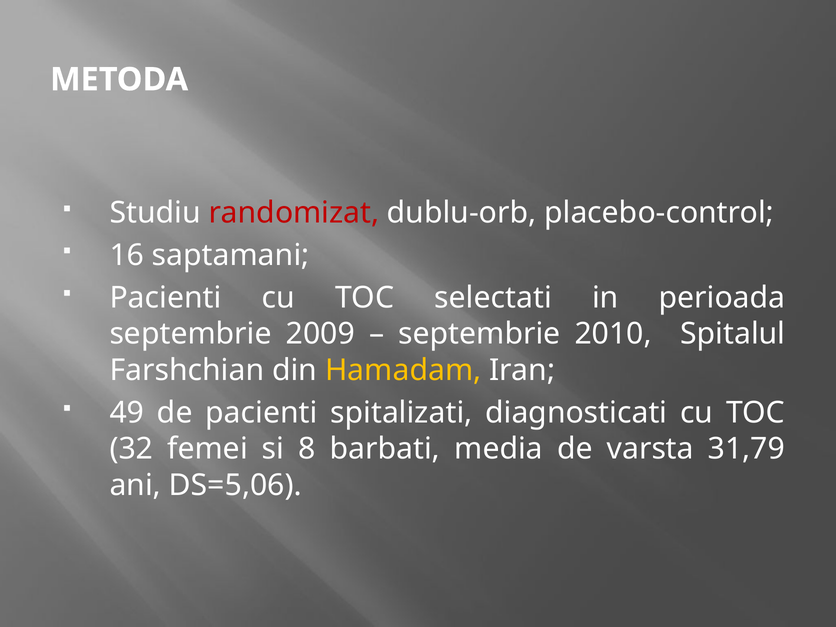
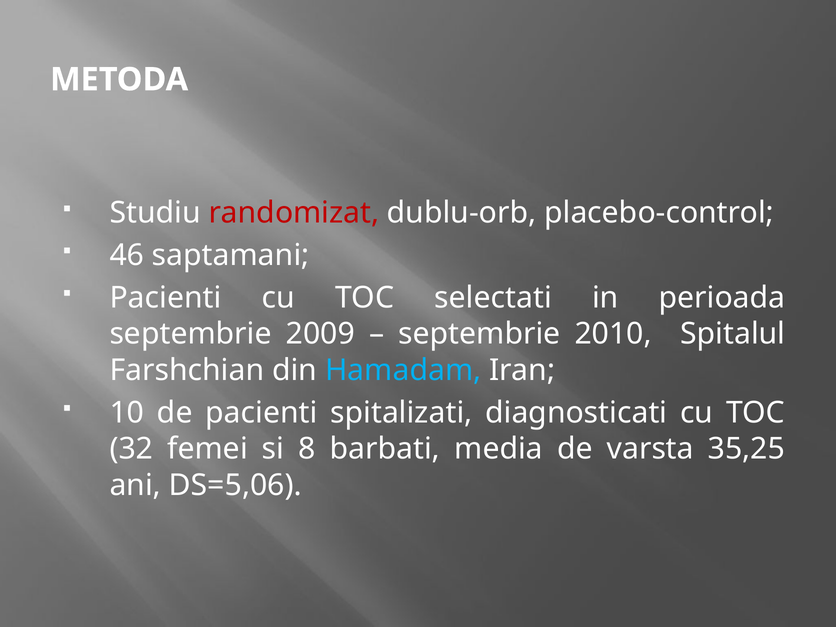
16: 16 -> 46
Hamadam colour: yellow -> light blue
49: 49 -> 10
31,79: 31,79 -> 35,25
